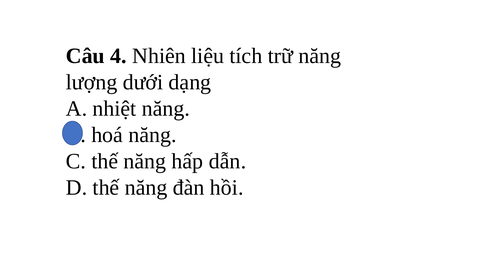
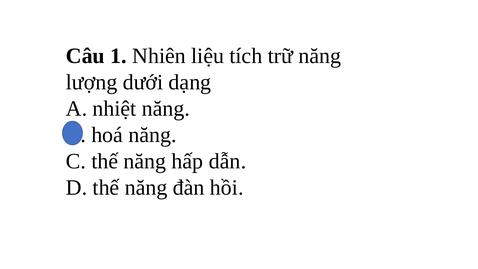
4: 4 -> 1
